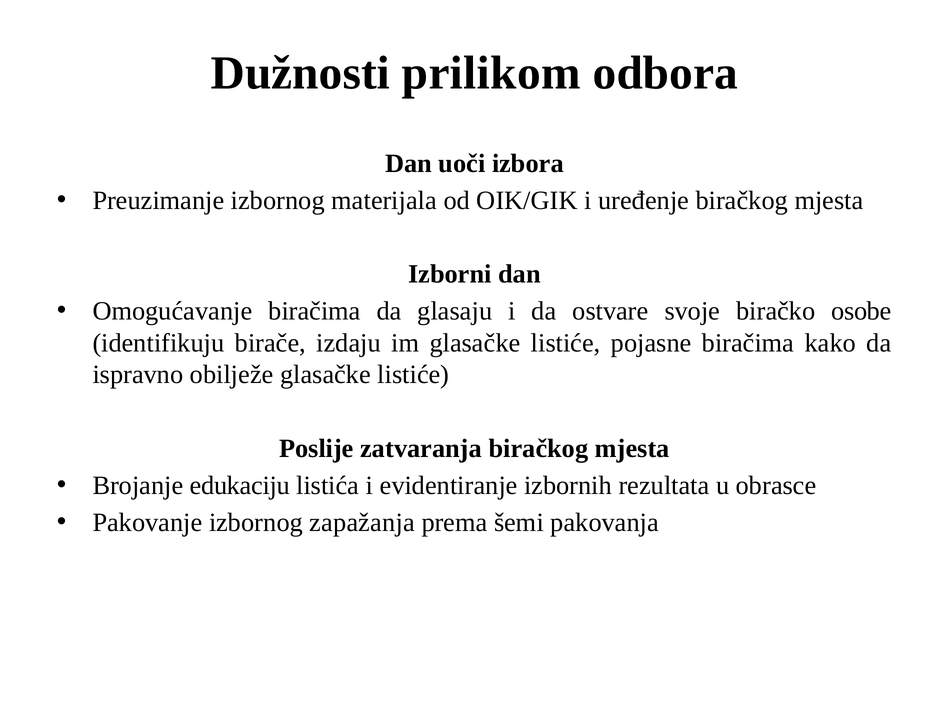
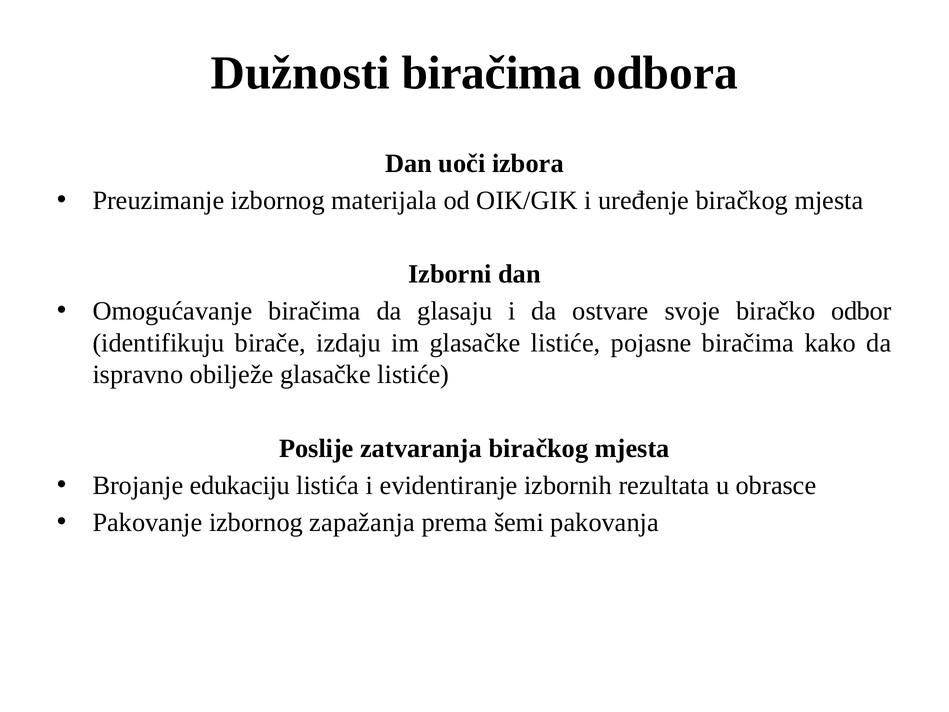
Dužnosti prilikom: prilikom -> biračima
osobe: osobe -> odbor
